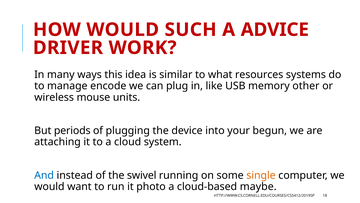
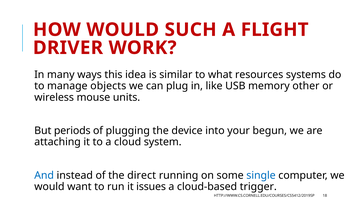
ADVICE: ADVICE -> FLIGHT
encode: encode -> objects
swivel: swivel -> direct
single colour: orange -> blue
photo: photo -> issues
maybe: maybe -> trigger
